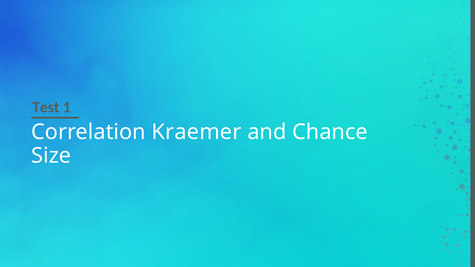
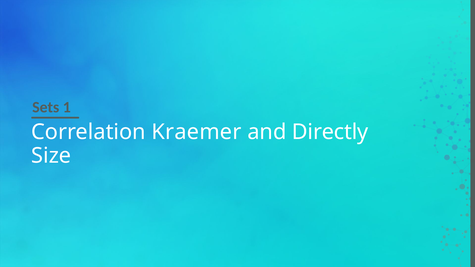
Test: Test -> Sets
Chance: Chance -> Directly
